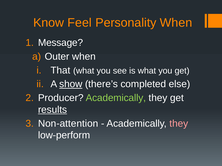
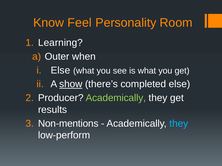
Personality When: When -> Room
Message: Message -> Learning
That at (60, 71): That -> Else
results underline: present -> none
Non-attention: Non-attention -> Non-mentions
they at (179, 124) colour: pink -> light blue
